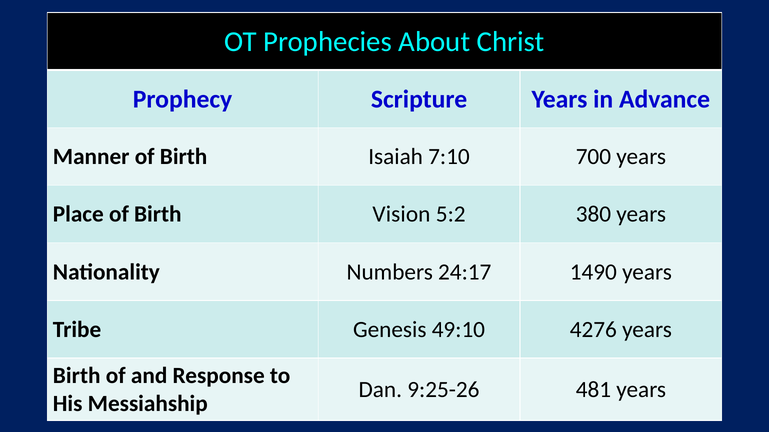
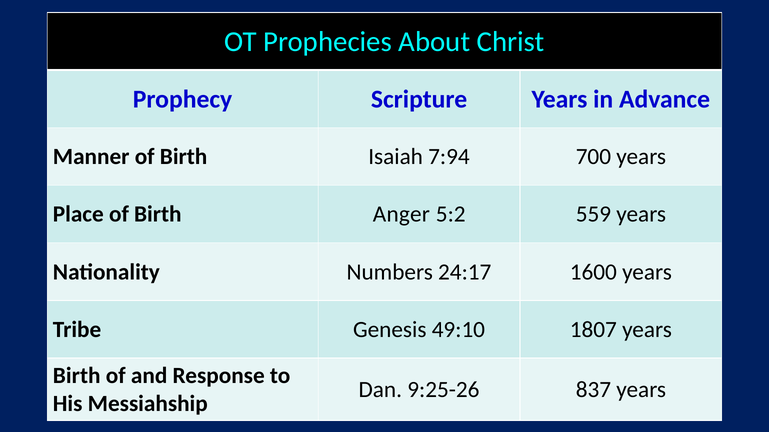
7:10: 7:10 -> 7:94
Vision: Vision -> Anger
380: 380 -> 559
1490: 1490 -> 1600
4276: 4276 -> 1807
481: 481 -> 837
